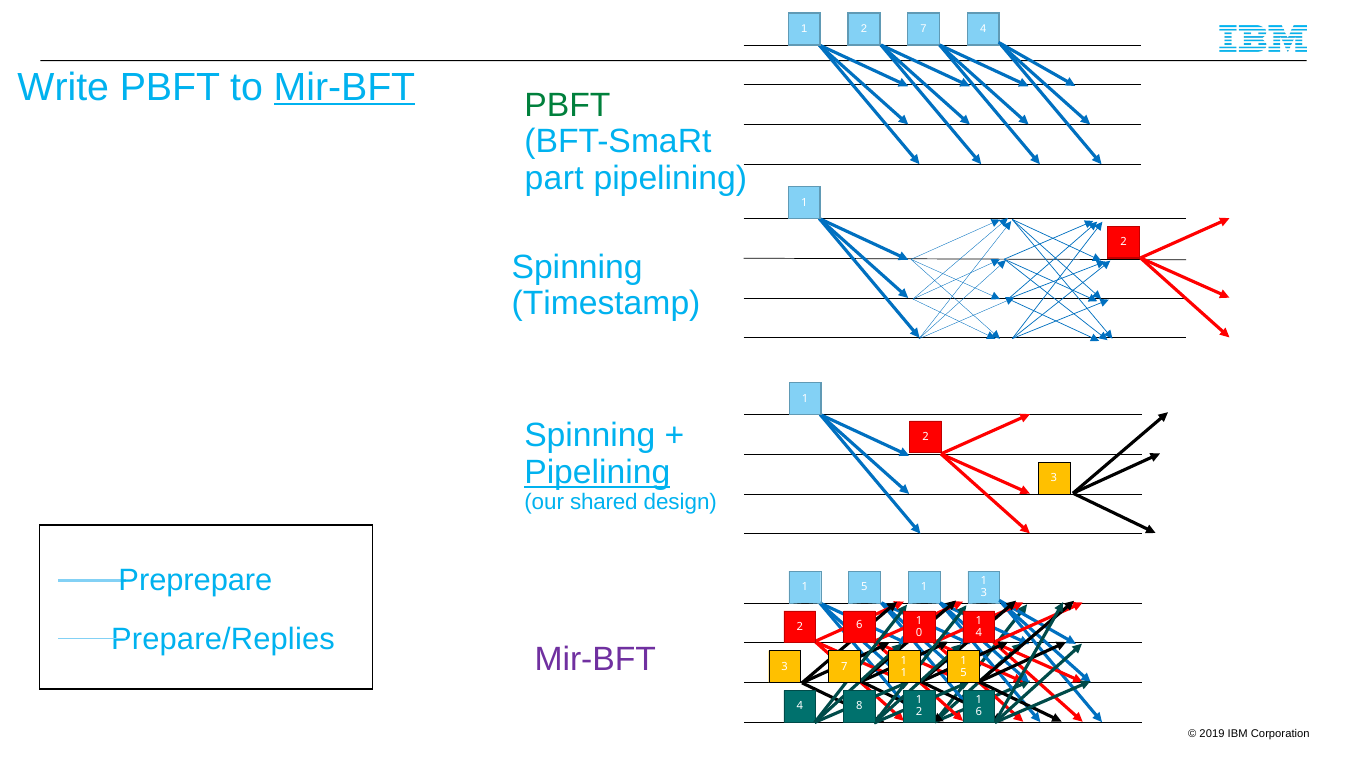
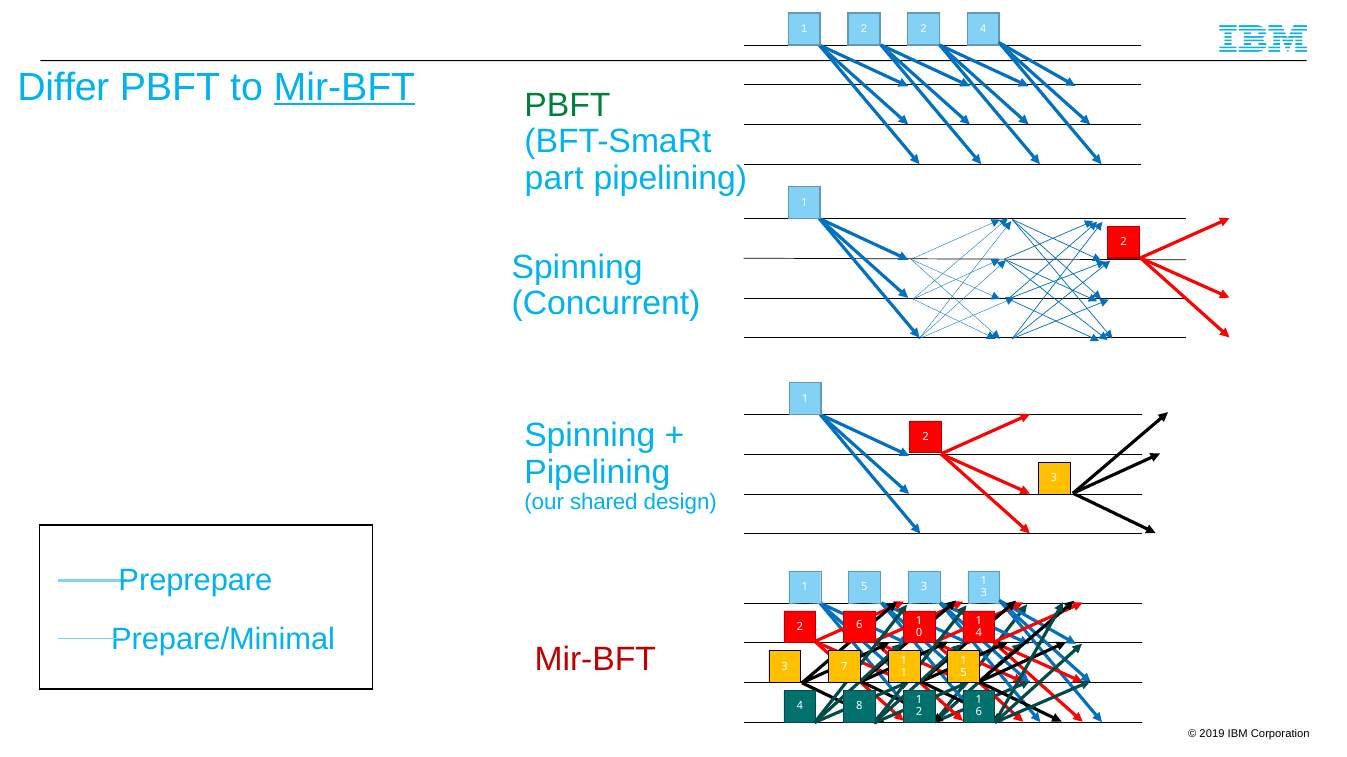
7 at (924, 29): 7 -> 2
Write: Write -> Differ
Timestamp: Timestamp -> Concurrent
Pipelining at (597, 472) underline: present -> none
1 at (924, 587): 1 -> 3
Prepare/Replies: Prepare/Replies -> Prepare/Minimal
Mir-BFT at (595, 660) colour: purple -> red
